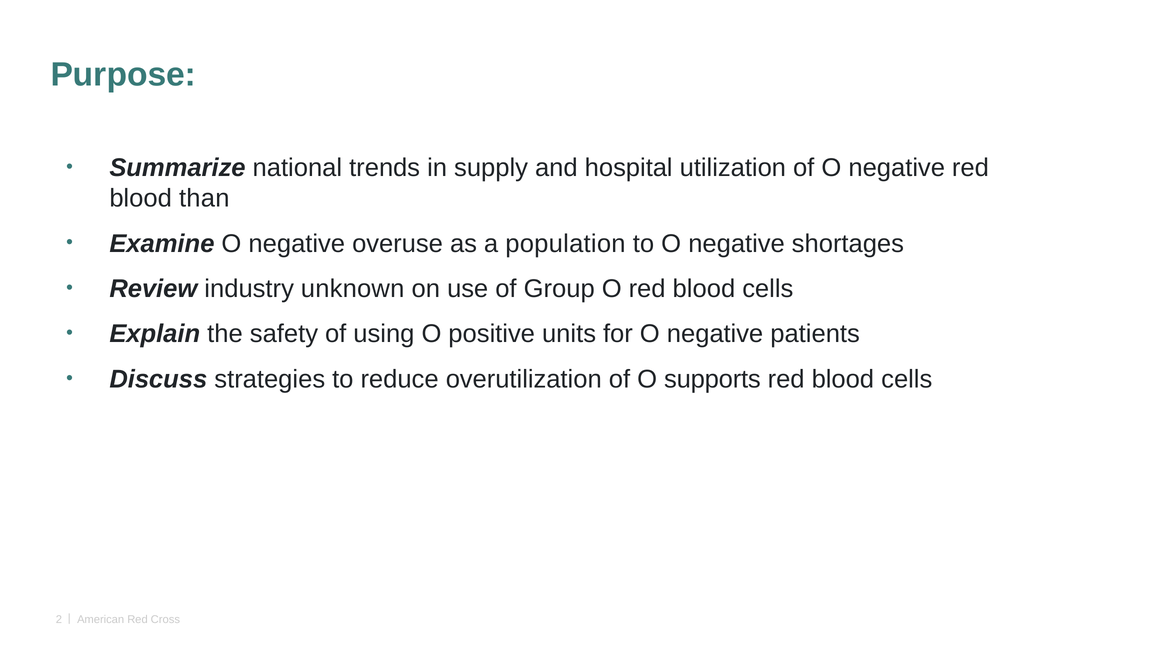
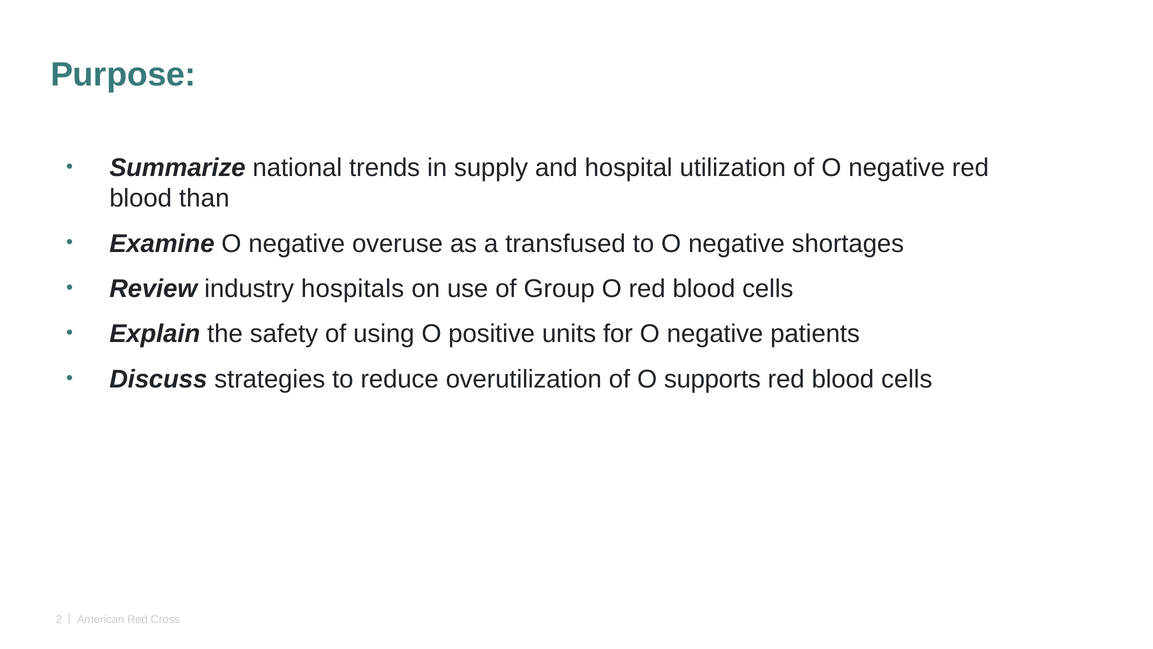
population: population -> transfused
unknown: unknown -> hospitals
